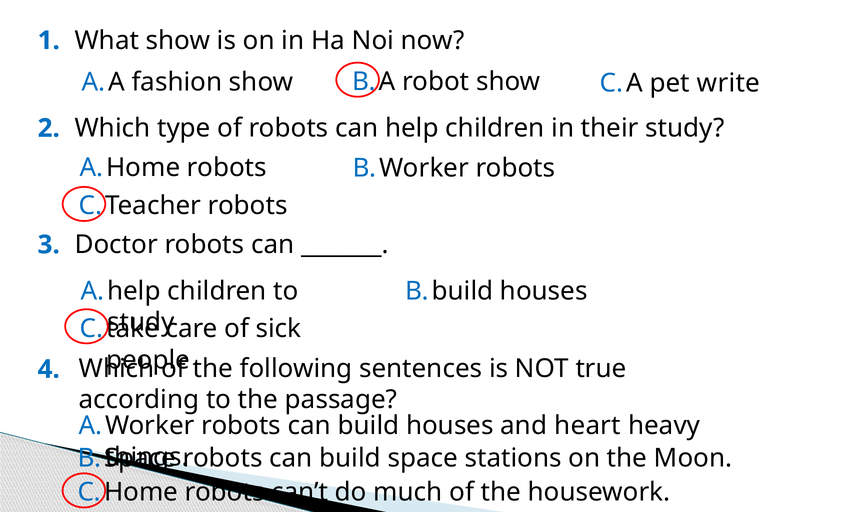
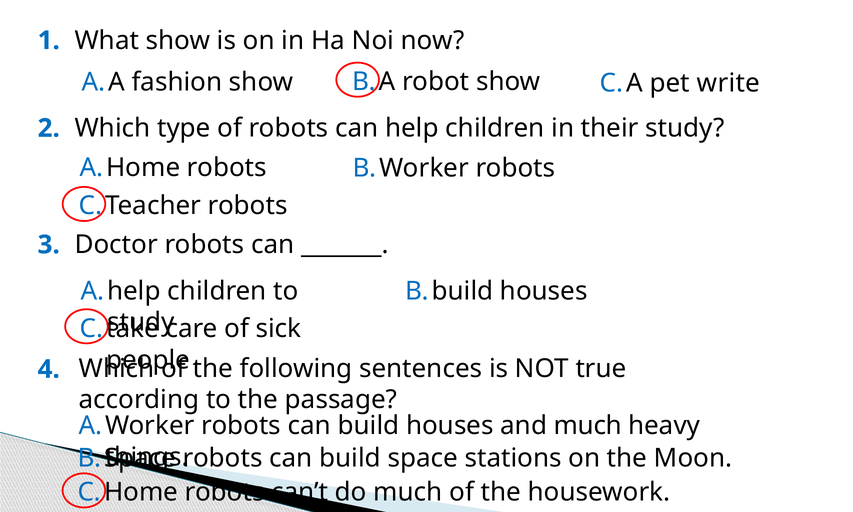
and heart: heart -> much
